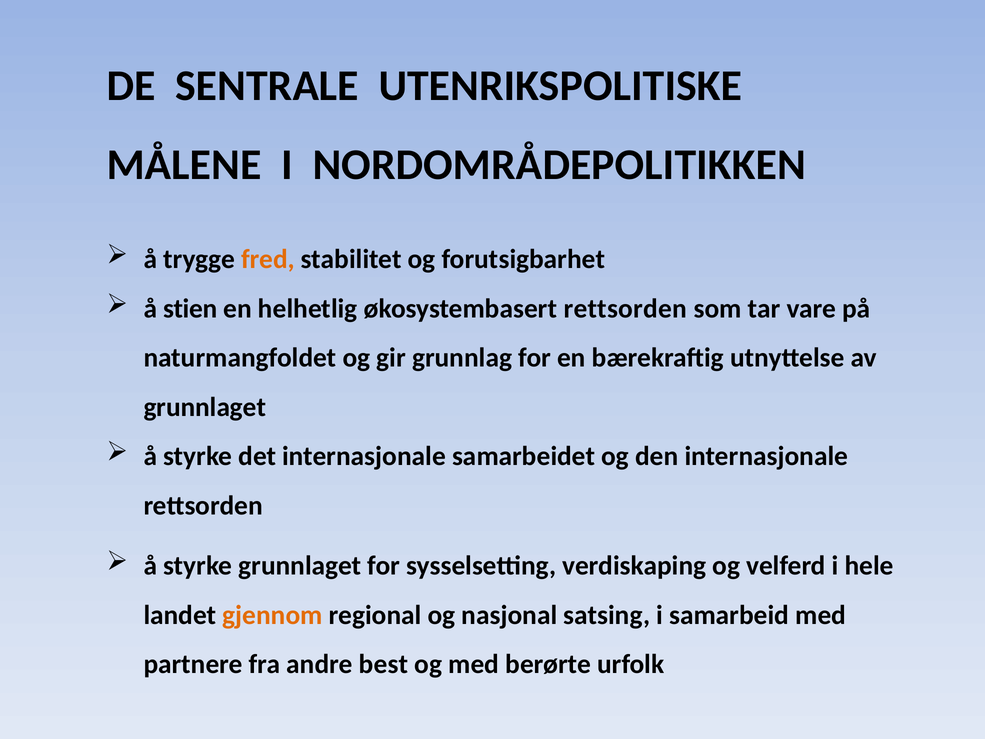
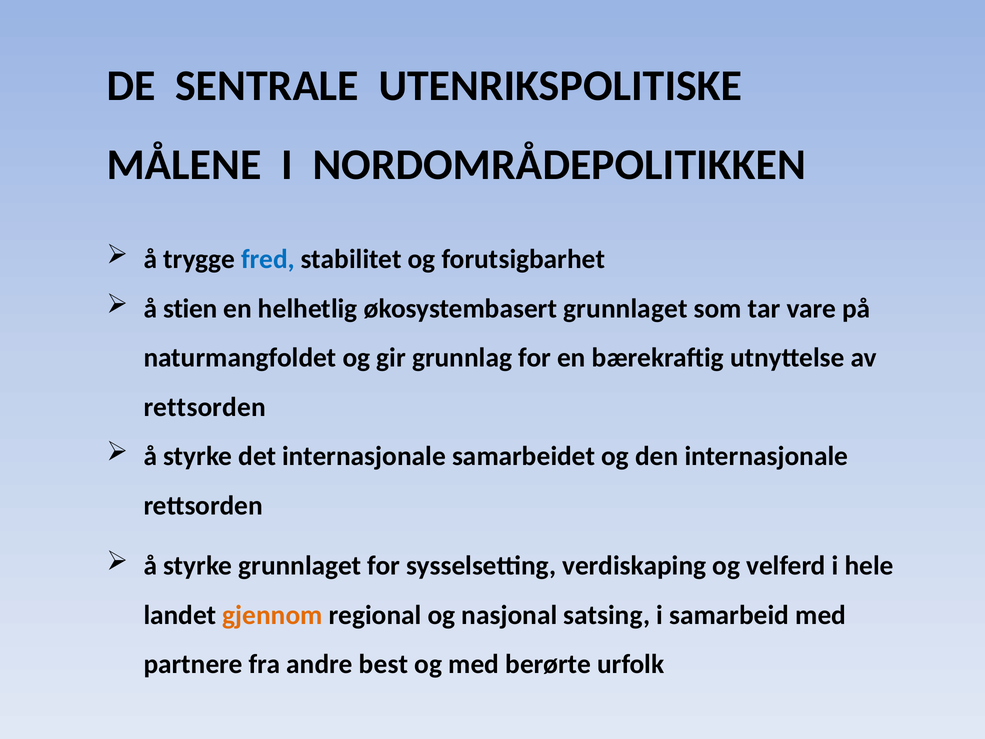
fred colour: orange -> blue
økosystembasert rettsorden: rettsorden -> grunnlaget
grunnlaget at (205, 407): grunnlaget -> rettsorden
